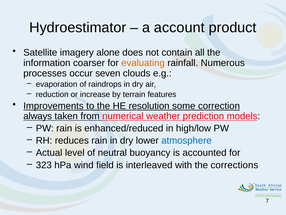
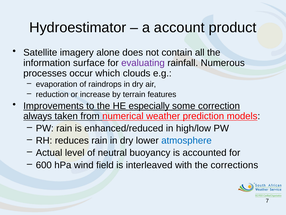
coarser: coarser -> surface
evaluating colour: orange -> purple
seven: seven -> which
resolution: resolution -> especially
323: 323 -> 600
